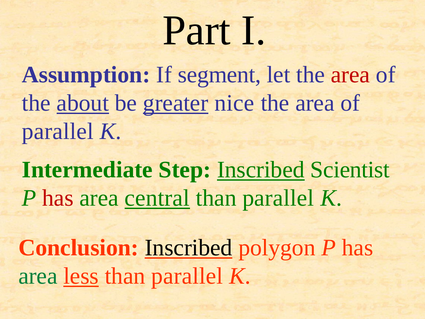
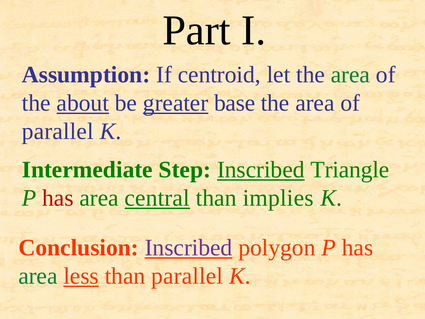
segment: segment -> centroid
area at (350, 75) colour: red -> green
nice: nice -> base
Scientist: Scientist -> Triangle
parallel at (278, 198): parallel -> implies
Inscribed at (189, 247) colour: black -> purple
